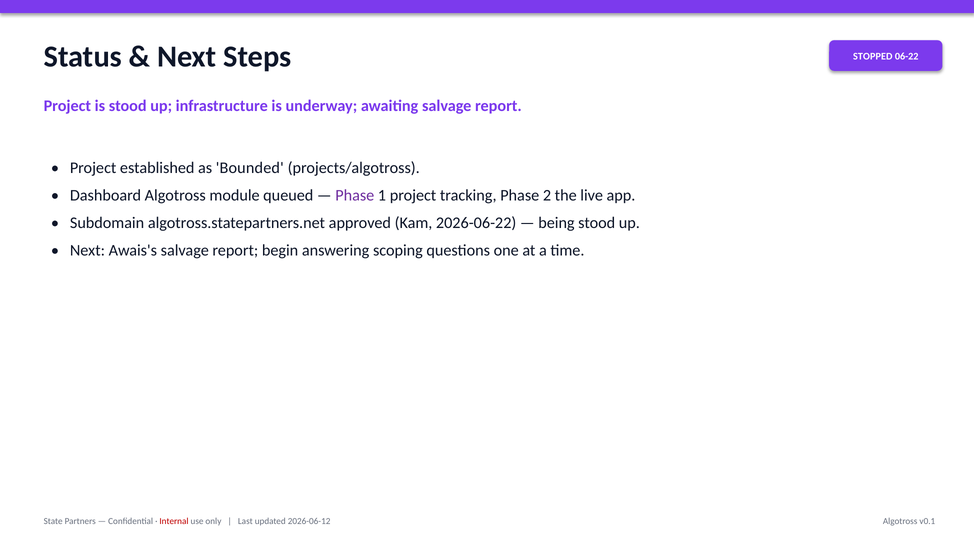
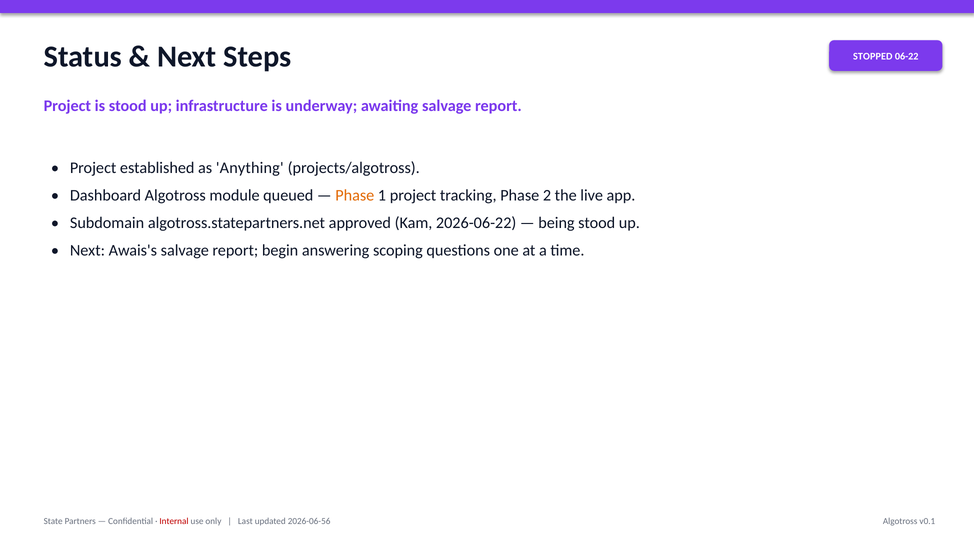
Bounded: Bounded -> Anything
Phase at (355, 195) colour: purple -> orange
2026-06-12: 2026-06-12 -> 2026-06-56
